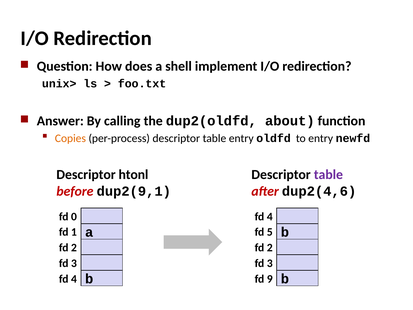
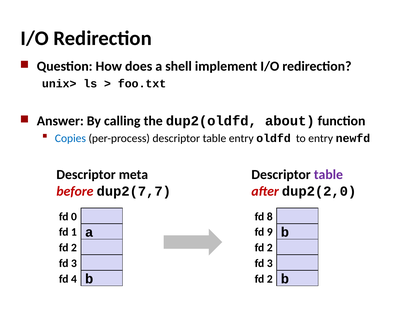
Copies colour: orange -> blue
htonl: htonl -> meta
dup2(9,1: dup2(9,1 -> dup2(7,7
dup2(4,6: dup2(4,6 -> dup2(2,0
4 at (270, 216): 4 -> 8
5: 5 -> 9
9 at (270, 279): 9 -> 2
